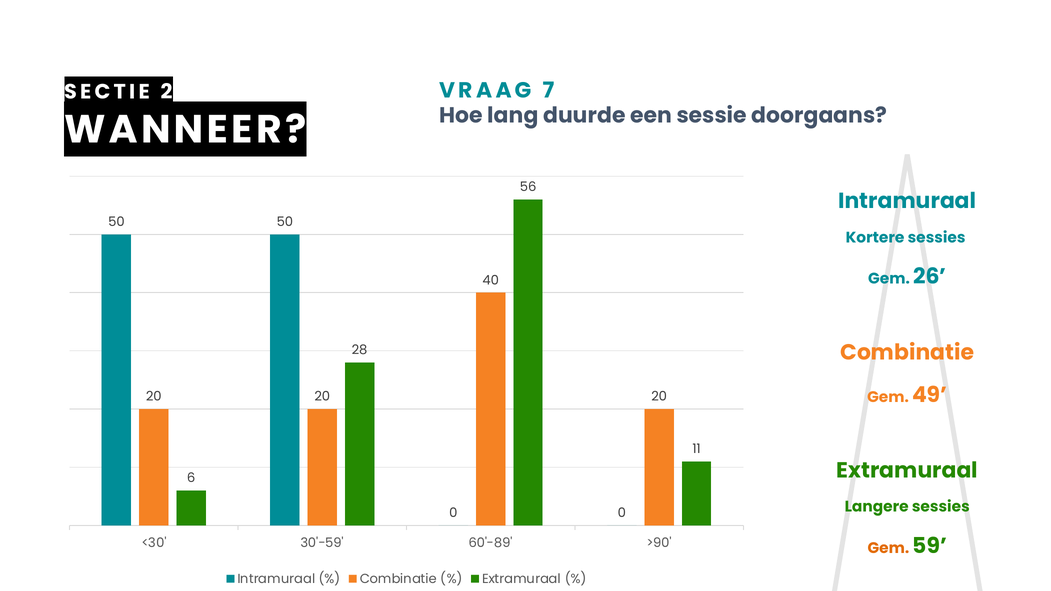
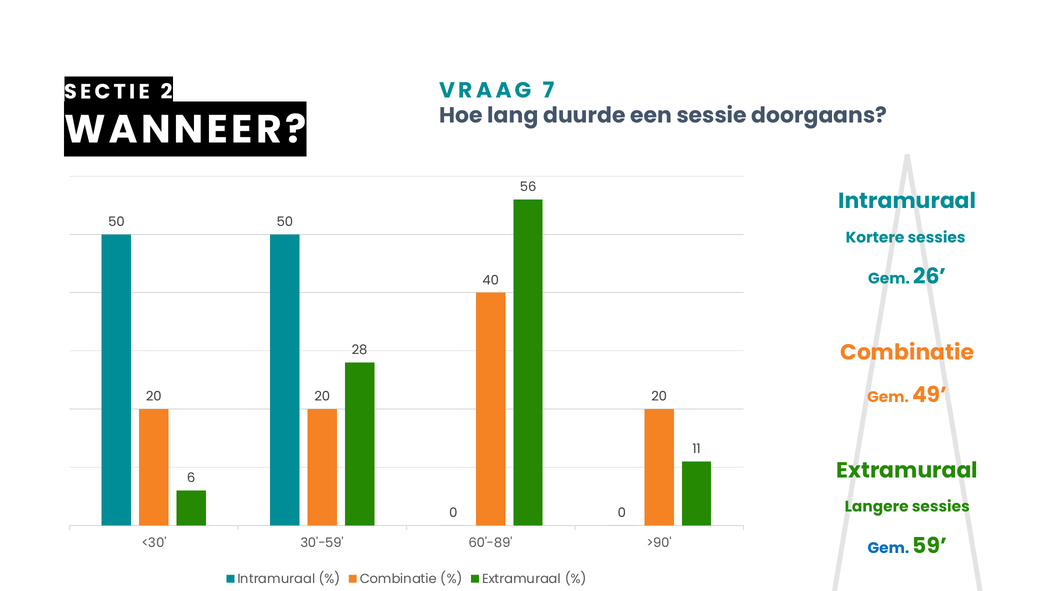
Gem at (888, 548) colour: orange -> blue
